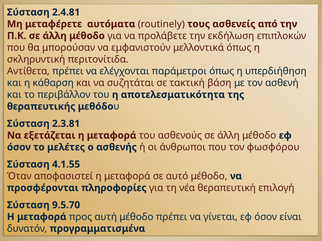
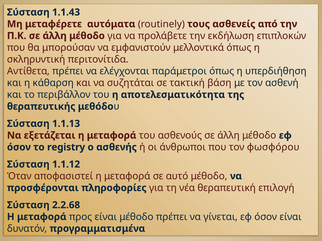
2.4.81: 2.4.81 -> 1.1.43
2.3.81: 2.3.81 -> 1.1.13
μελέτες: μελέτες -> registry
4.1.55: 4.1.55 -> 1.1.12
9.5.70: 9.5.70 -> 2.2.68
προς αυτή: αυτή -> είναι
